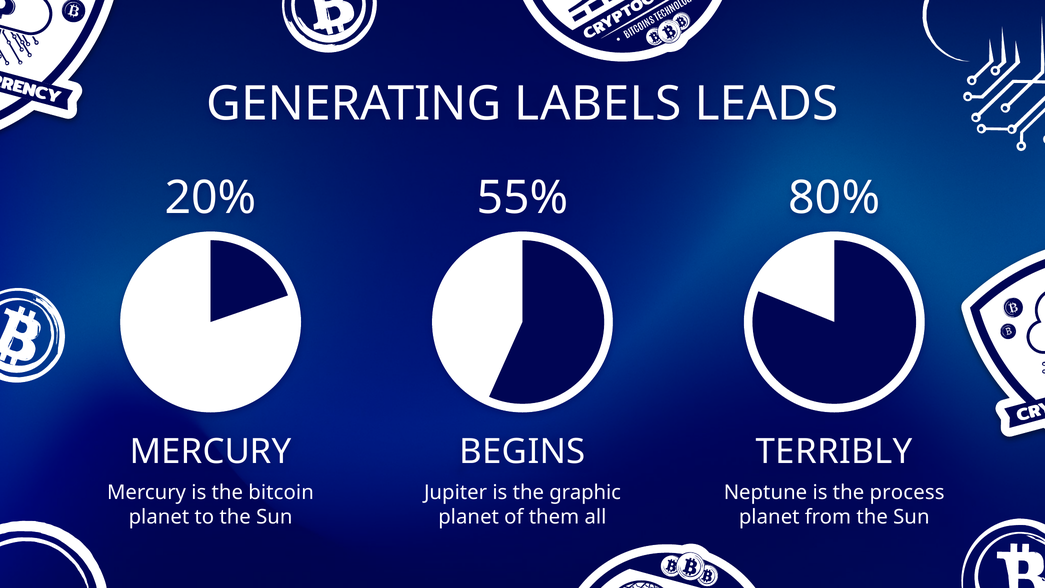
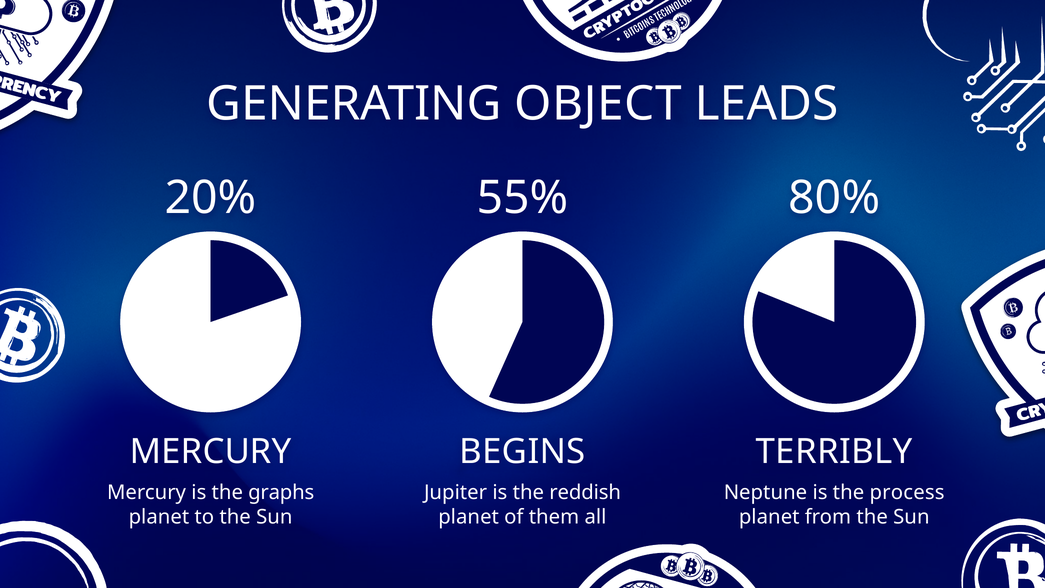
LABELS: LABELS -> OBJECT
bitcoin: bitcoin -> graphs
graphic: graphic -> reddish
